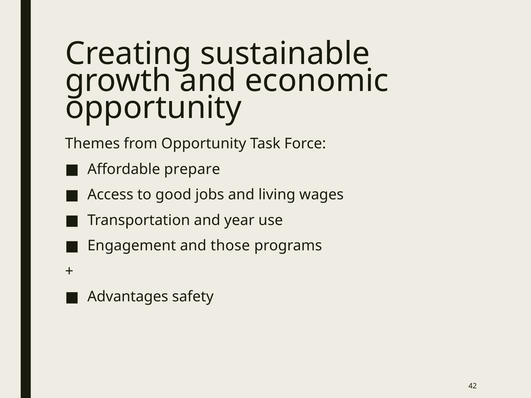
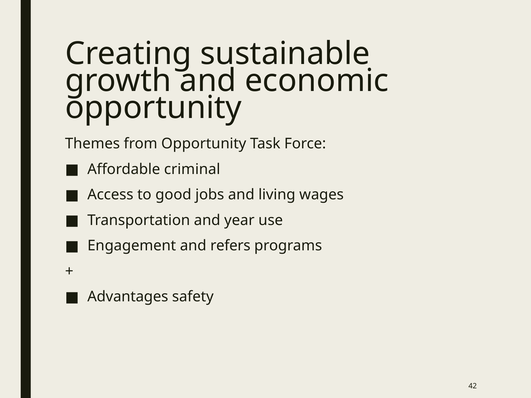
prepare: prepare -> criminal
those: those -> refers
